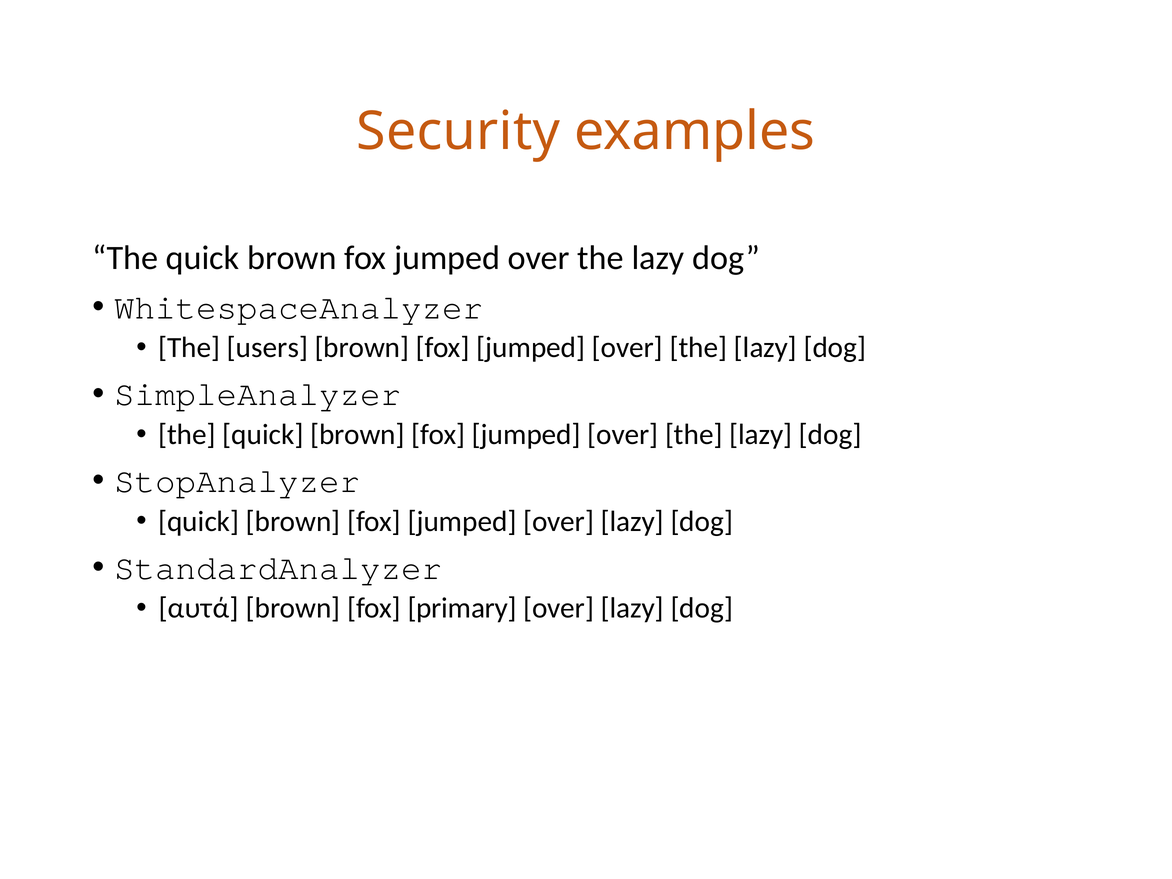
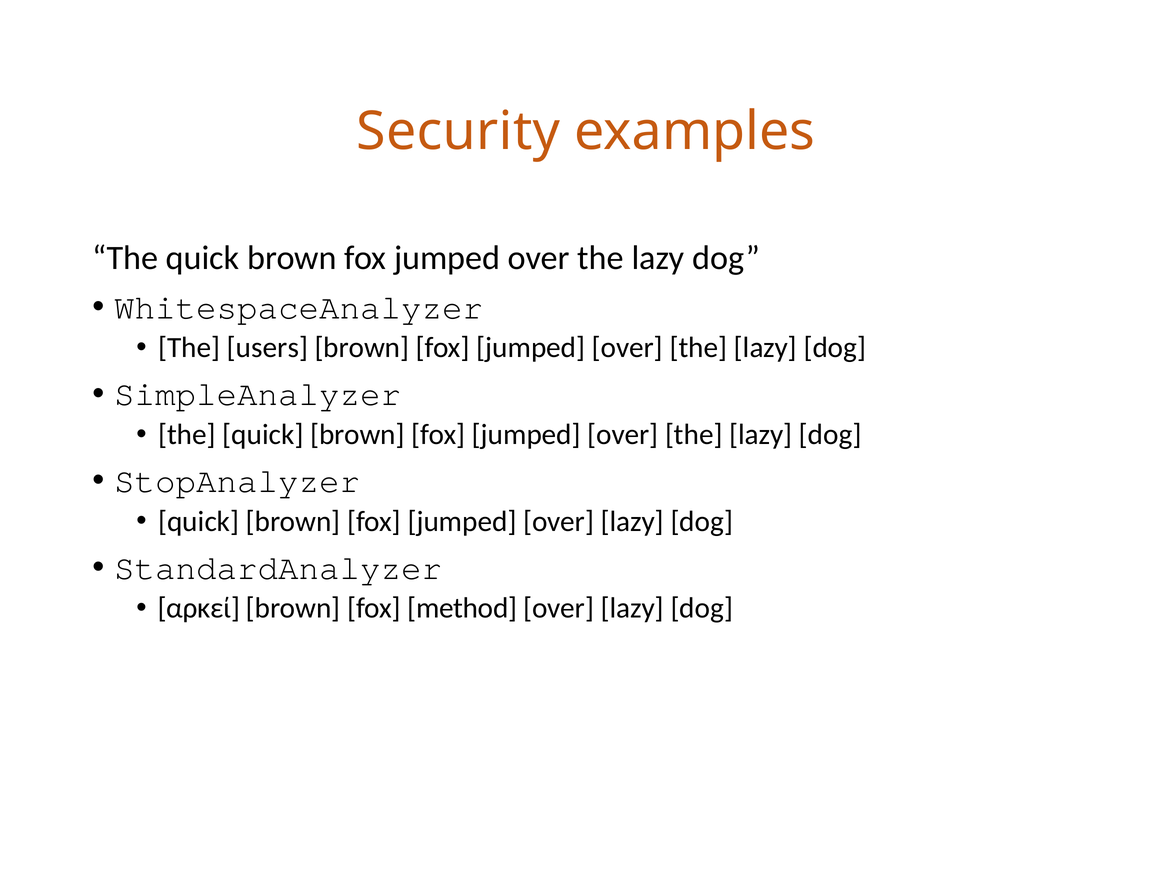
αυτά: αυτά -> αρκεί
primary: primary -> method
